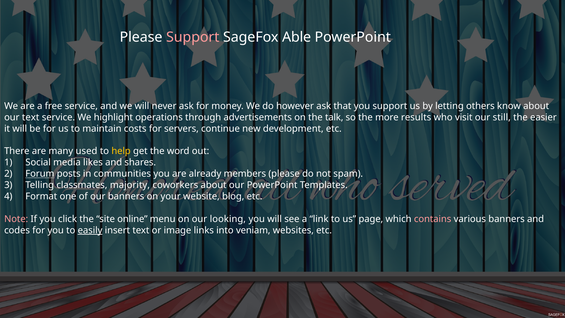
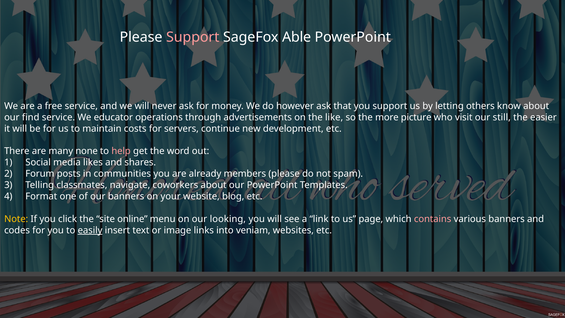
our text: text -> find
highlight: highlight -> educator
talk: talk -> like
results: results -> picture
used: used -> none
help colour: yellow -> pink
Forum underline: present -> none
majority: majority -> navigate
Note colour: pink -> yellow
